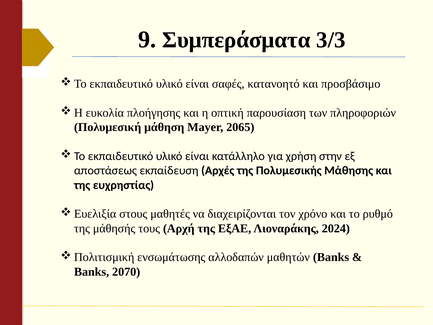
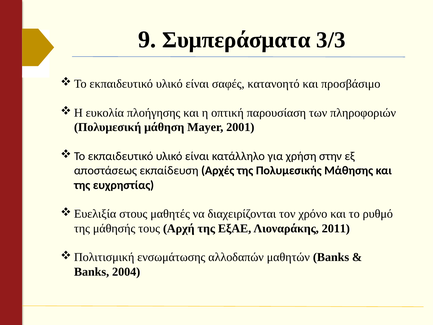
2065: 2065 -> 2001
2024: 2024 -> 2011
2070: 2070 -> 2004
